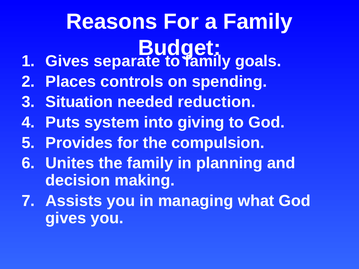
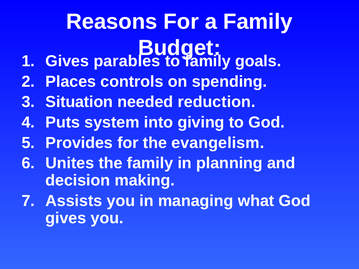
separate: separate -> parables
compulsion: compulsion -> evangelism
